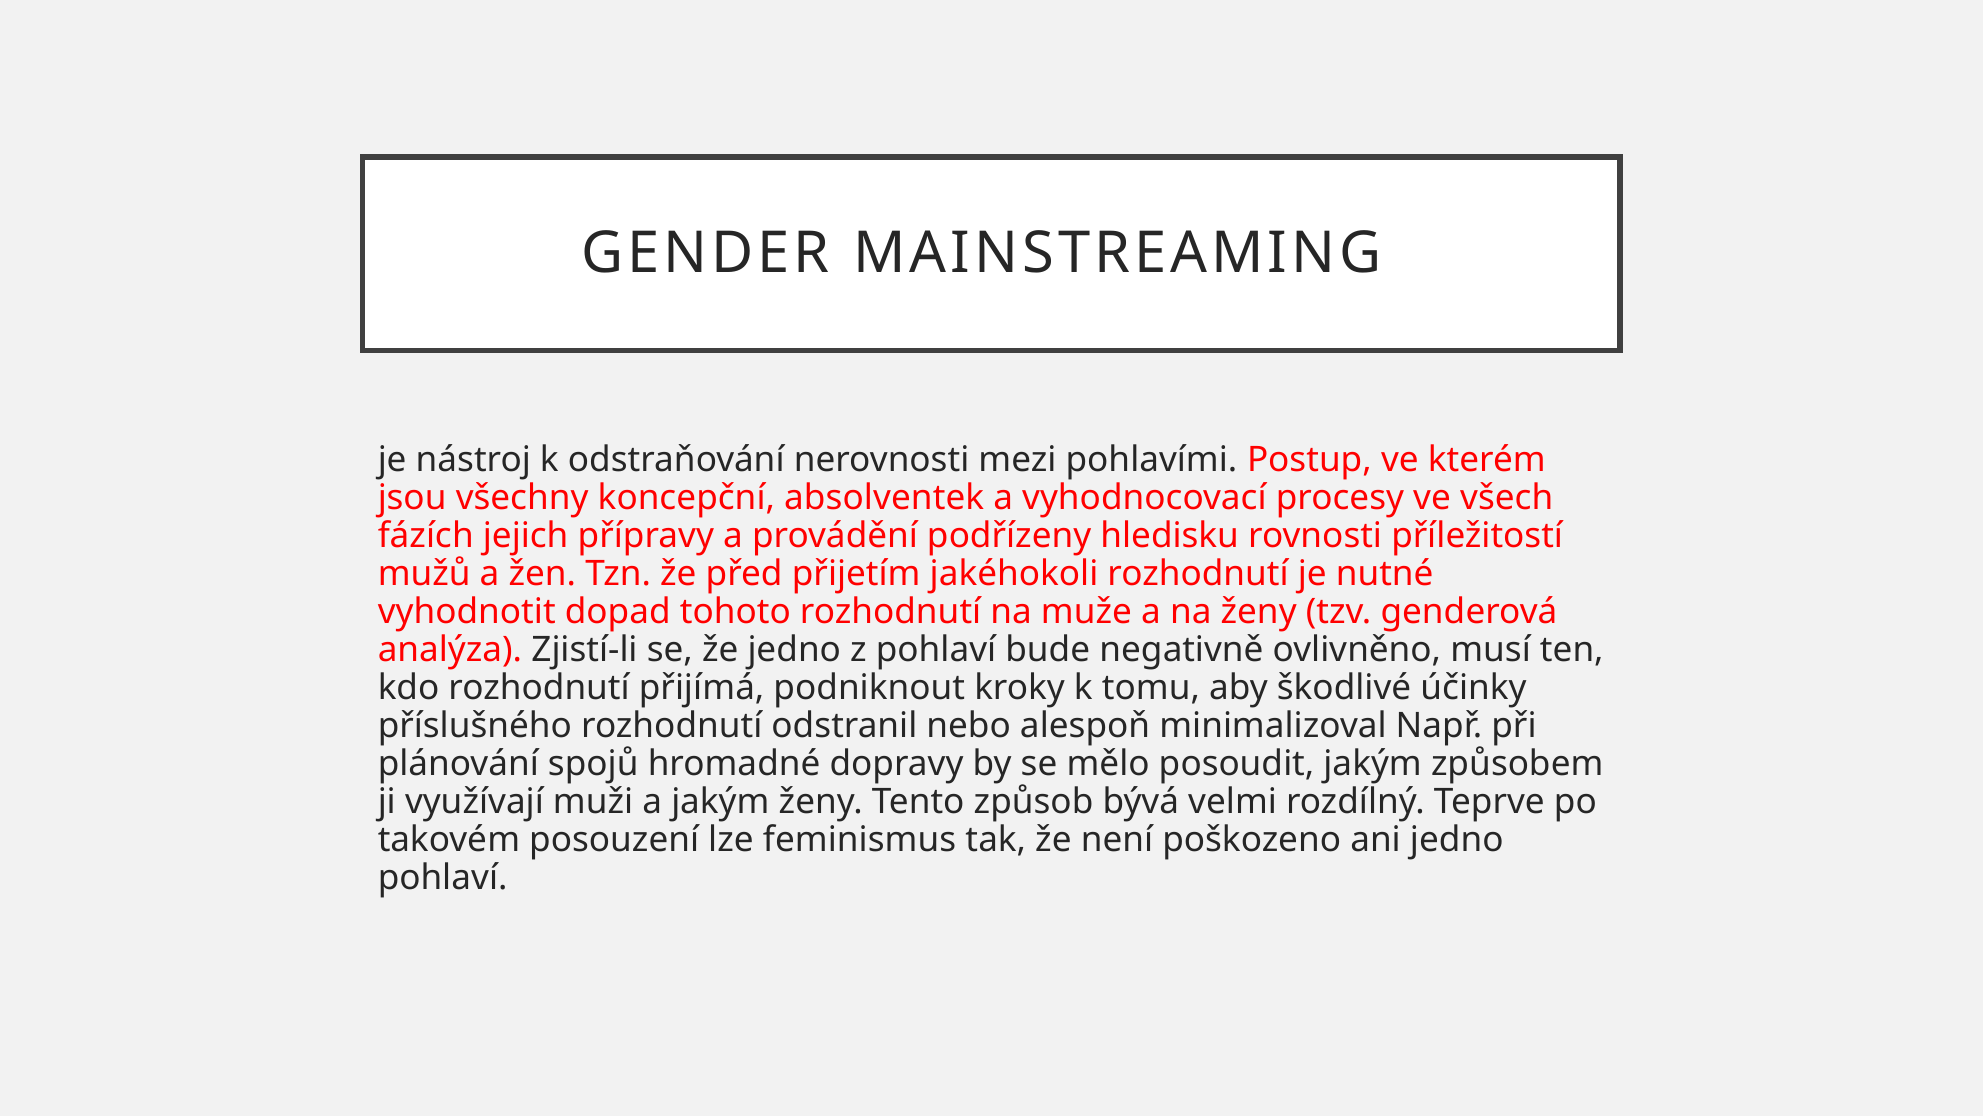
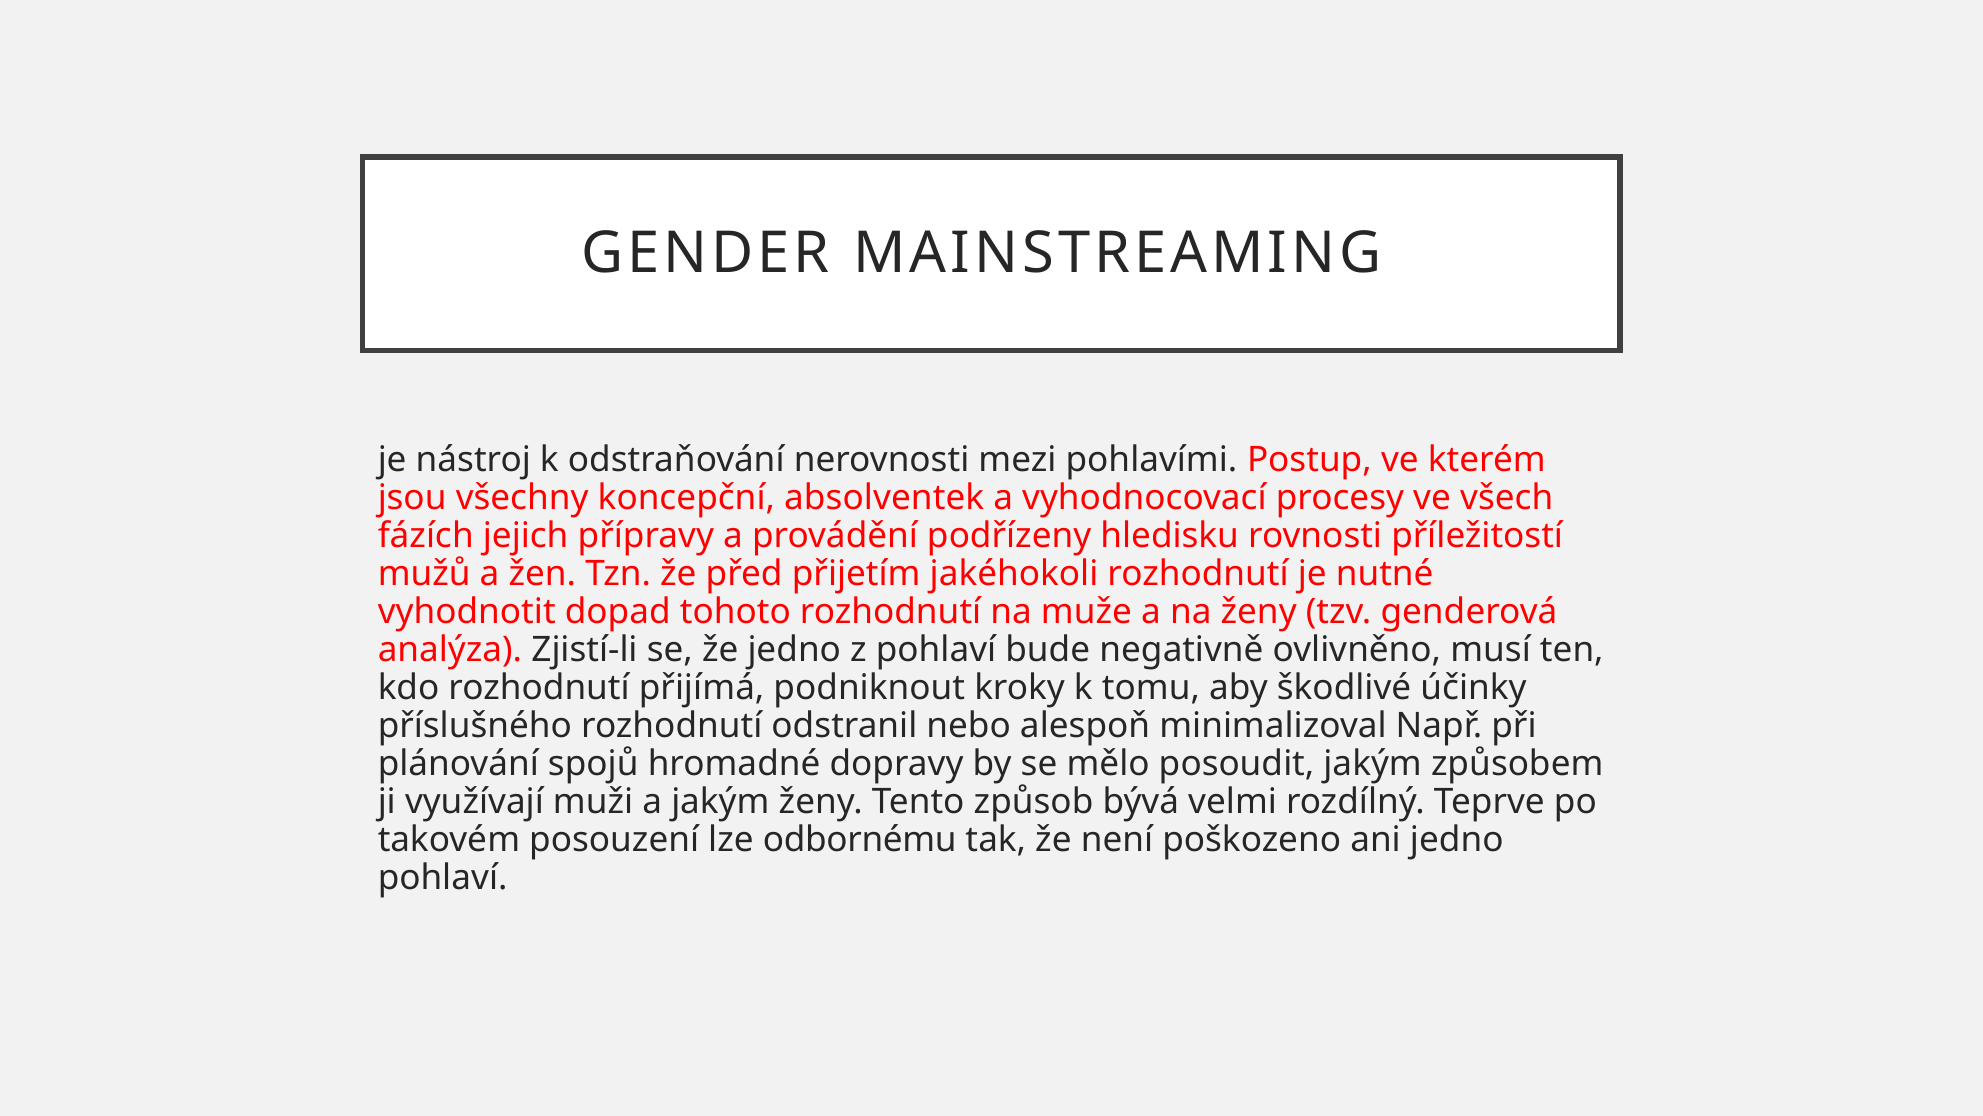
feminismus: feminismus -> odbornému
